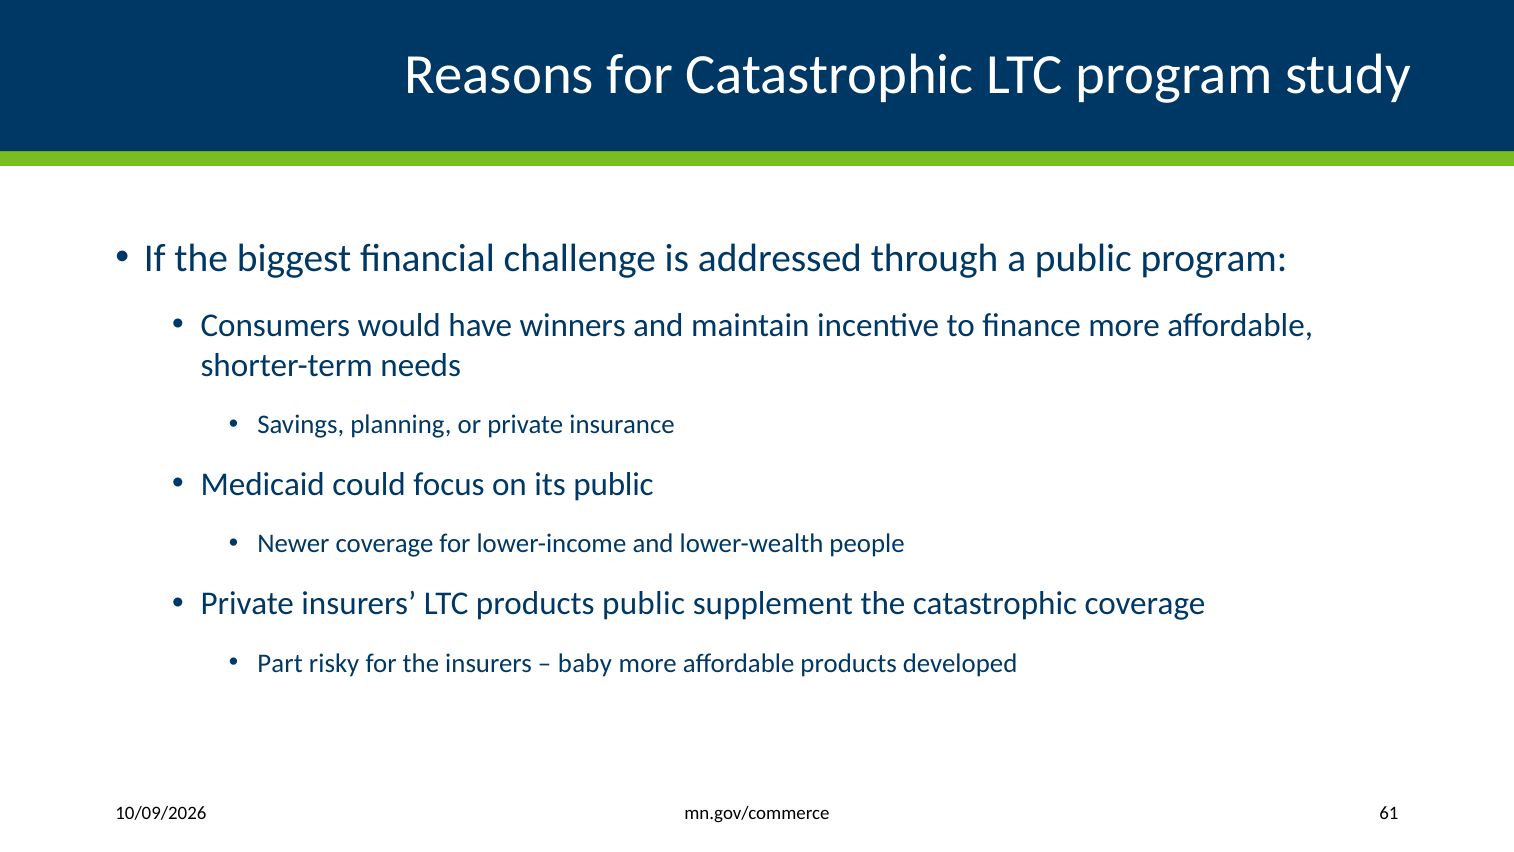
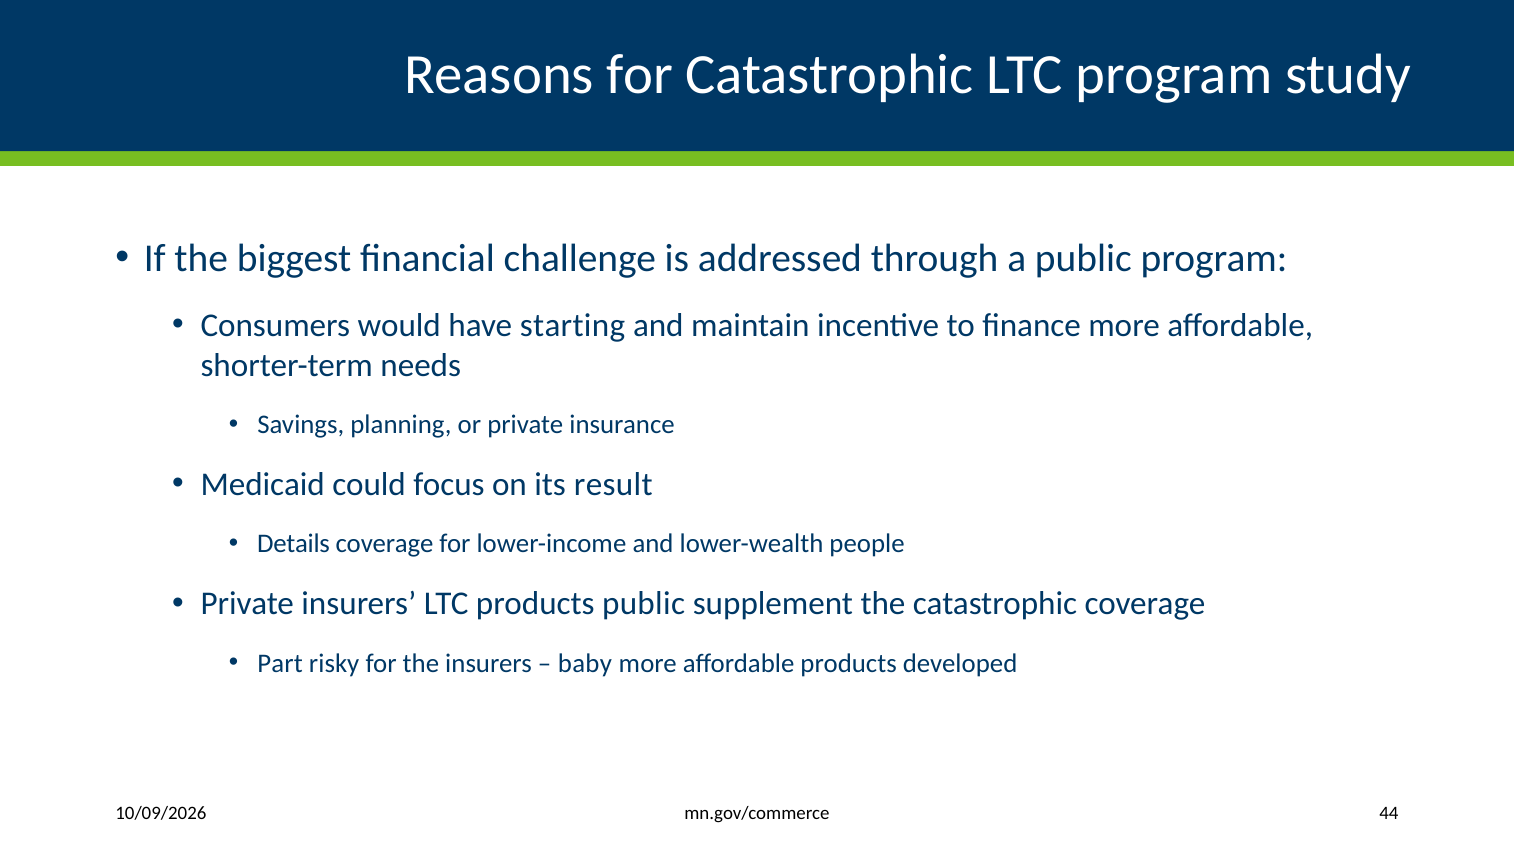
winners: winners -> starting
its public: public -> result
Newer: Newer -> Details
61: 61 -> 44
